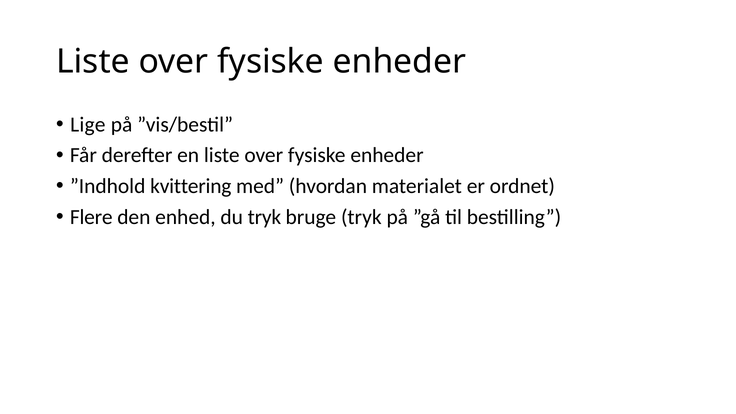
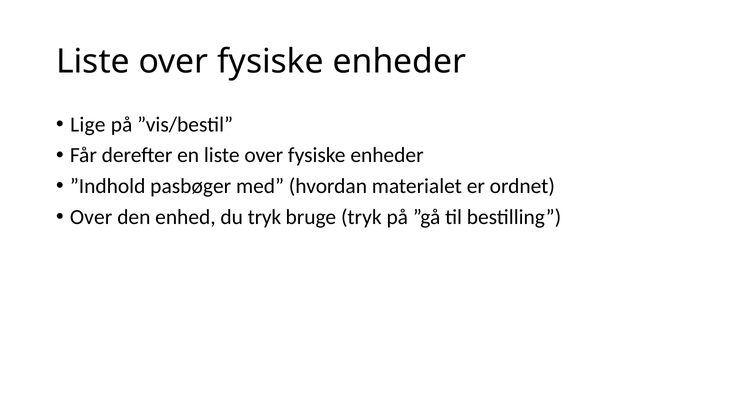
kvittering: kvittering -> pasbøger
Flere at (91, 217): Flere -> Over
